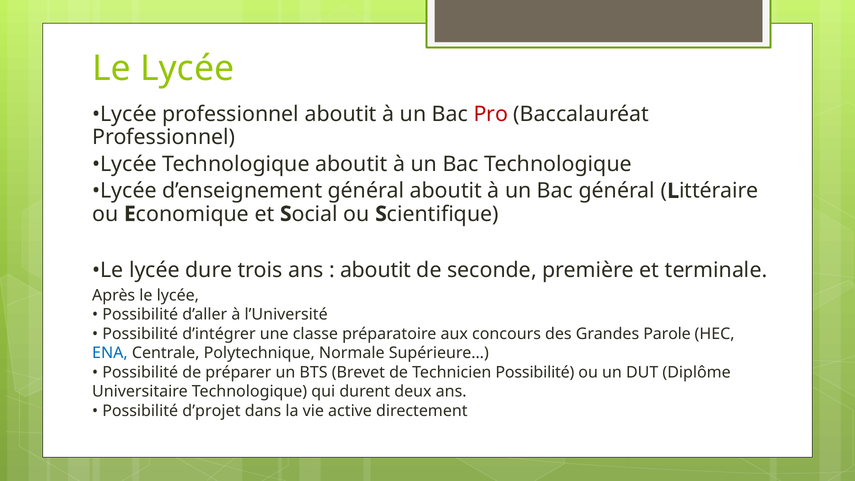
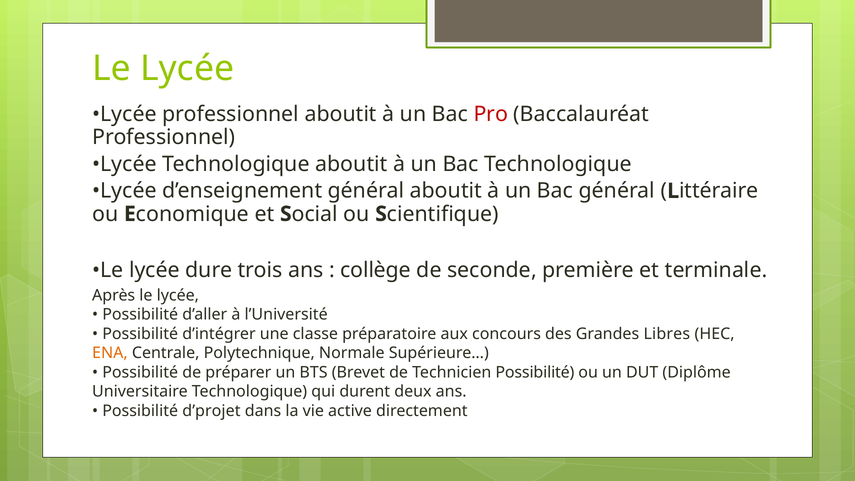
aboutit at (376, 270): aboutit -> collège
Parole: Parole -> Libres
ENA colour: blue -> orange
